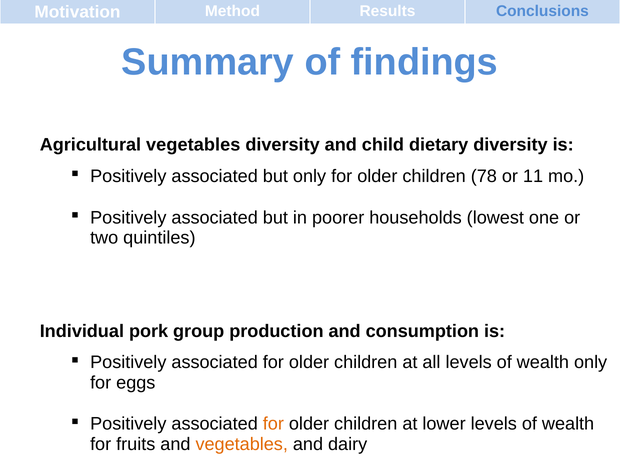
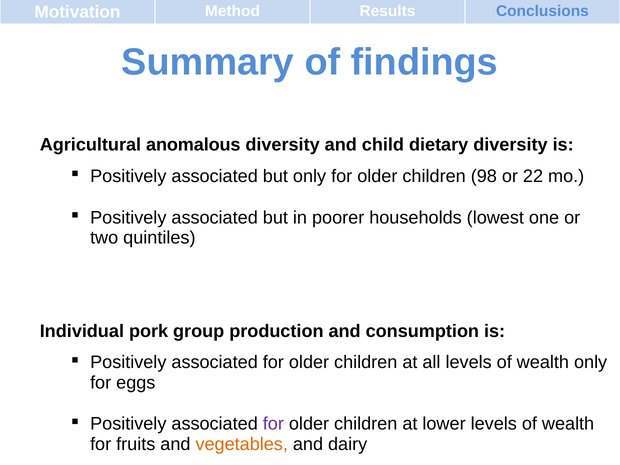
Agricultural vegetables: vegetables -> anomalous
78: 78 -> 98
11: 11 -> 22
for at (273, 424) colour: orange -> purple
